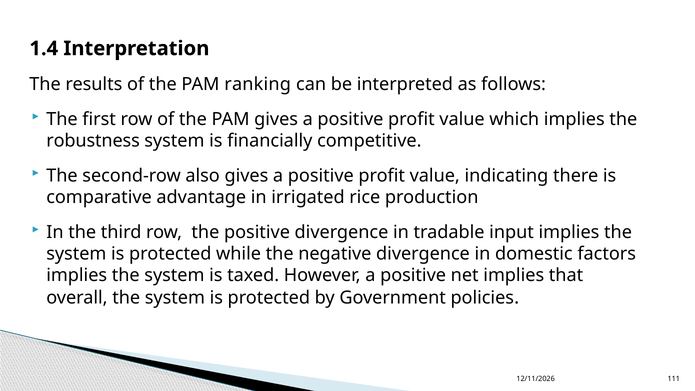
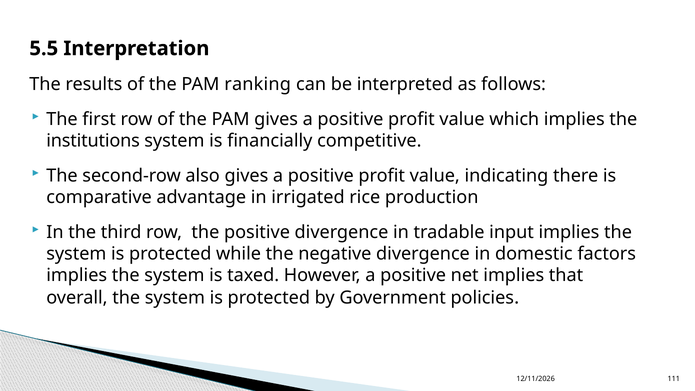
1.4: 1.4 -> 5.5
robustness: robustness -> institutions
